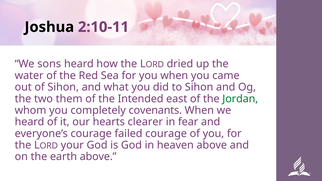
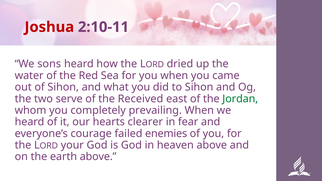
Joshua colour: black -> red
them: them -> serve
Intended: Intended -> Received
covenants: covenants -> prevailing
failed courage: courage -> enemies
